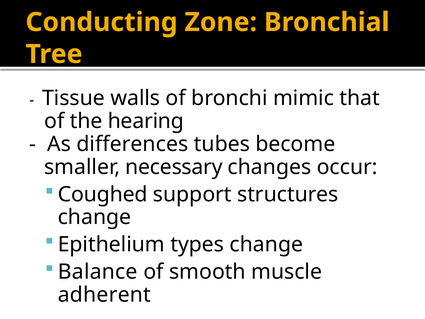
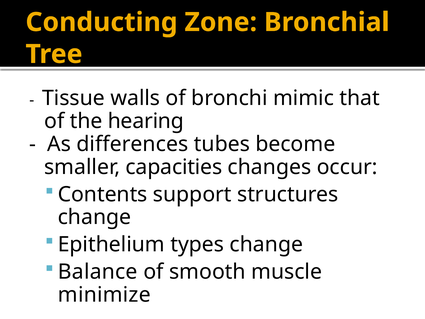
necessary: necessary -> capacities
Coughed: Coughed -> Contents
adherent: adherent -> minimize
